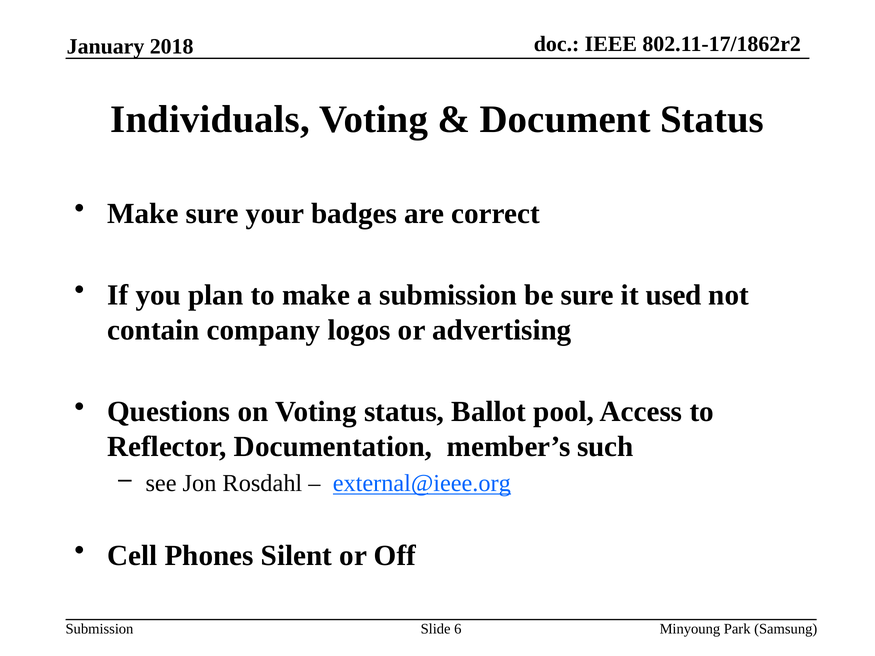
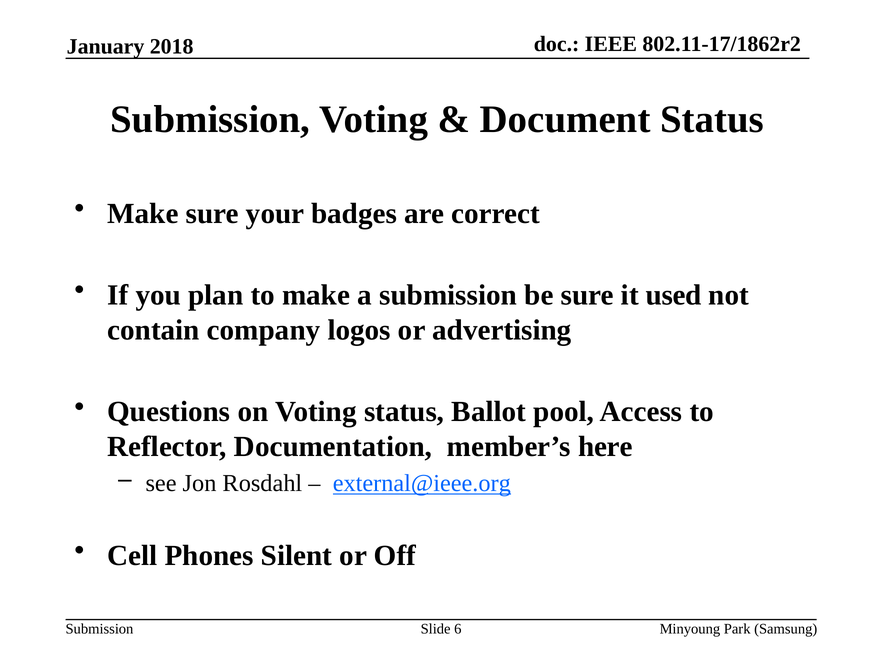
Individuals at (210, 119): Individuals -> Submission
such: such -> here
